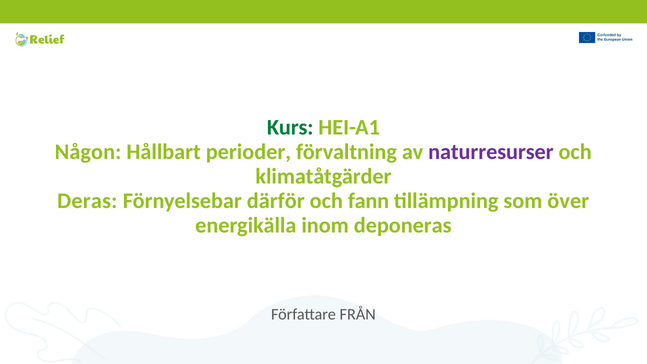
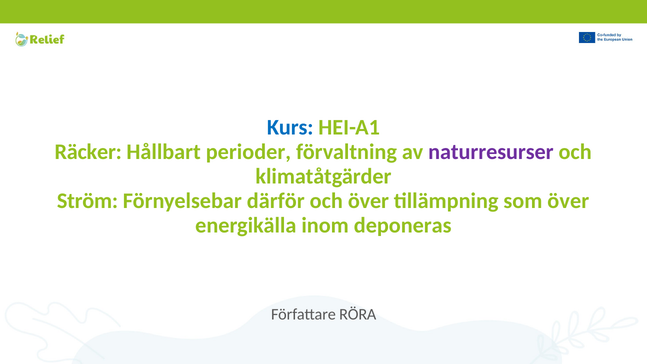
Kurs colour: green -> blue
Någon: Någon -> Räcker
Deras: Deras -> Ström
och fann: fann -> över
FRÅN: FRÅN -> RÖRA
